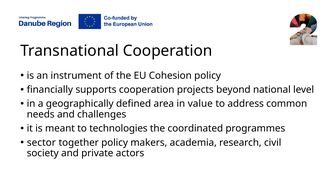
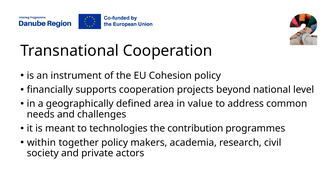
coordinated: coordinated -> contribution
sector: sector -> within
